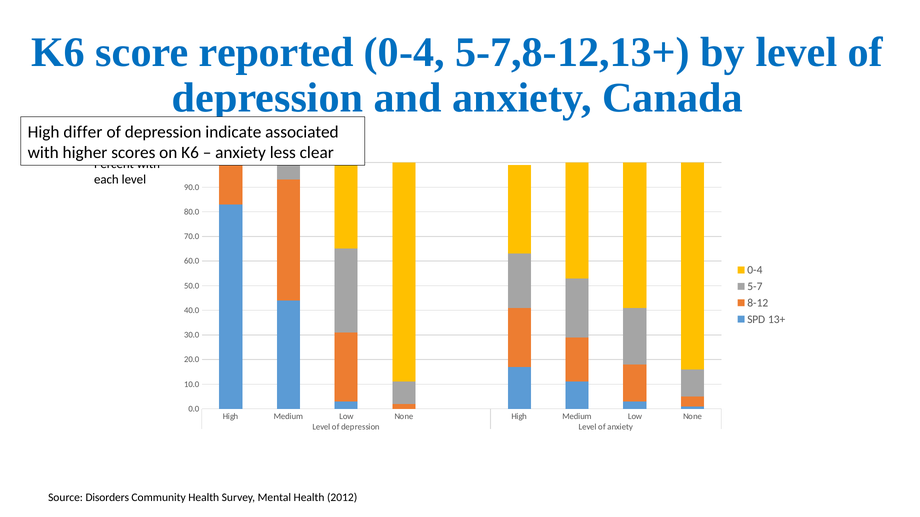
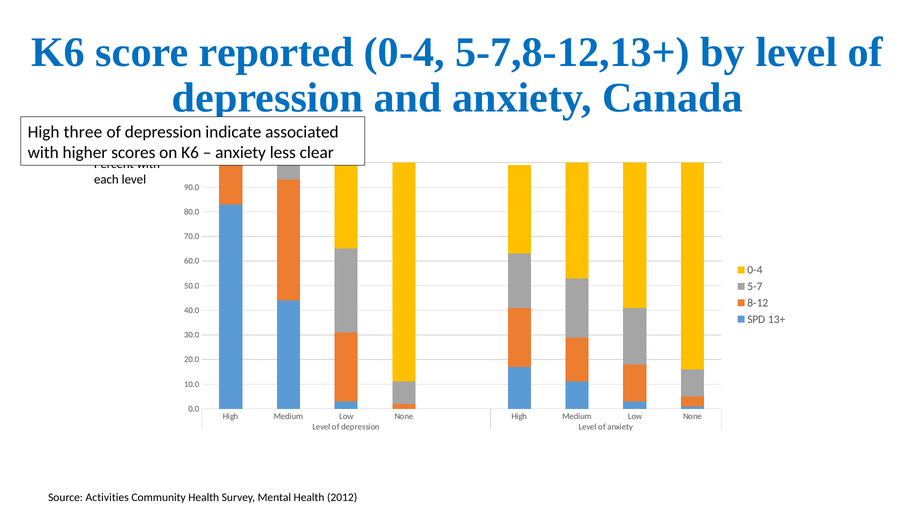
differ: differ -> three
Disorders: Disorders -> Activities
